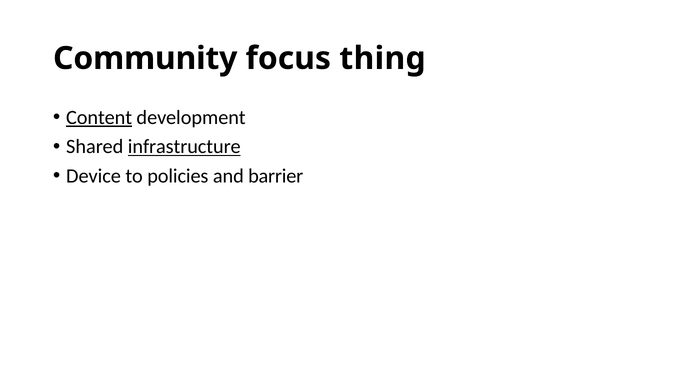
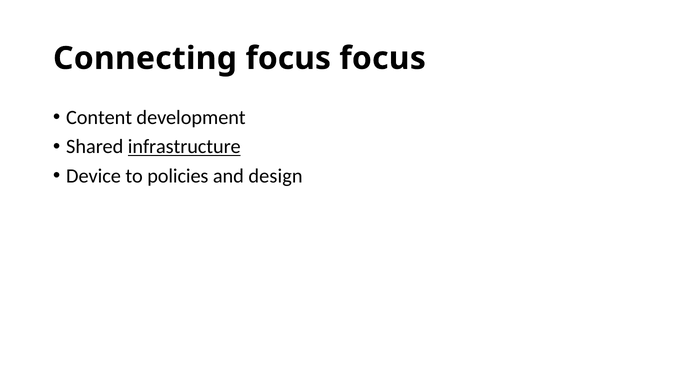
Community: Community -> Connecting
focus thing: thing -> focus
Content underline: present -> none
barrier: barrier -> design
